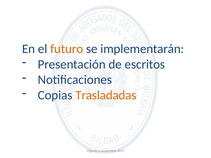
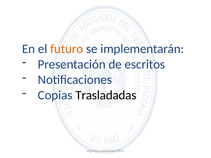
Trasladadas colour: orange -> black
